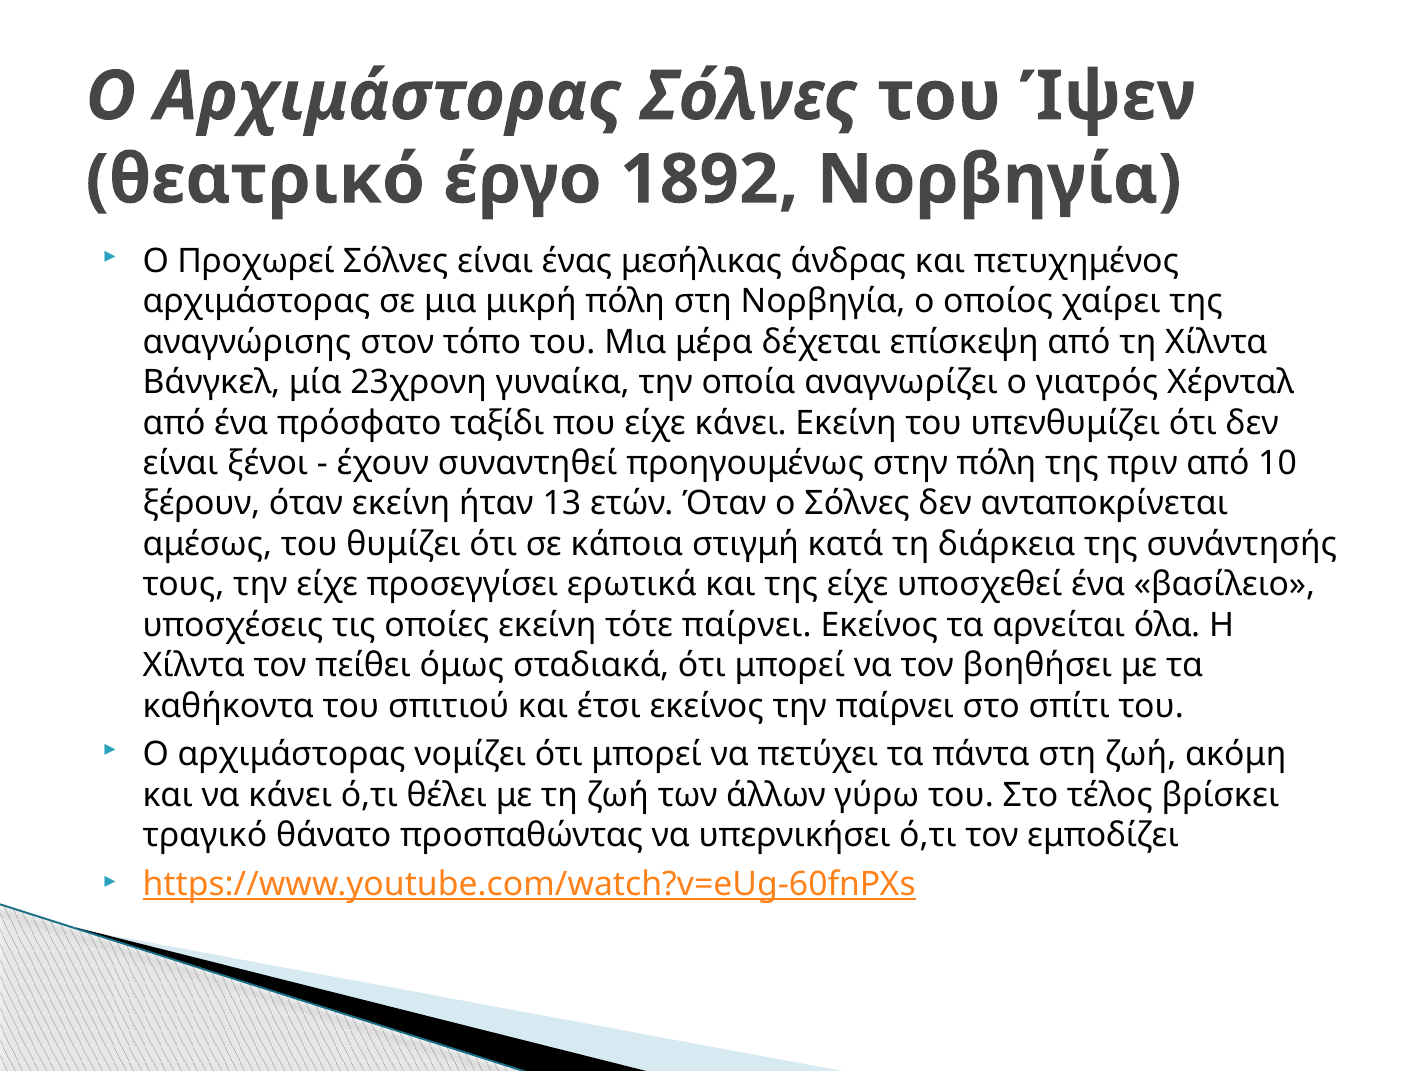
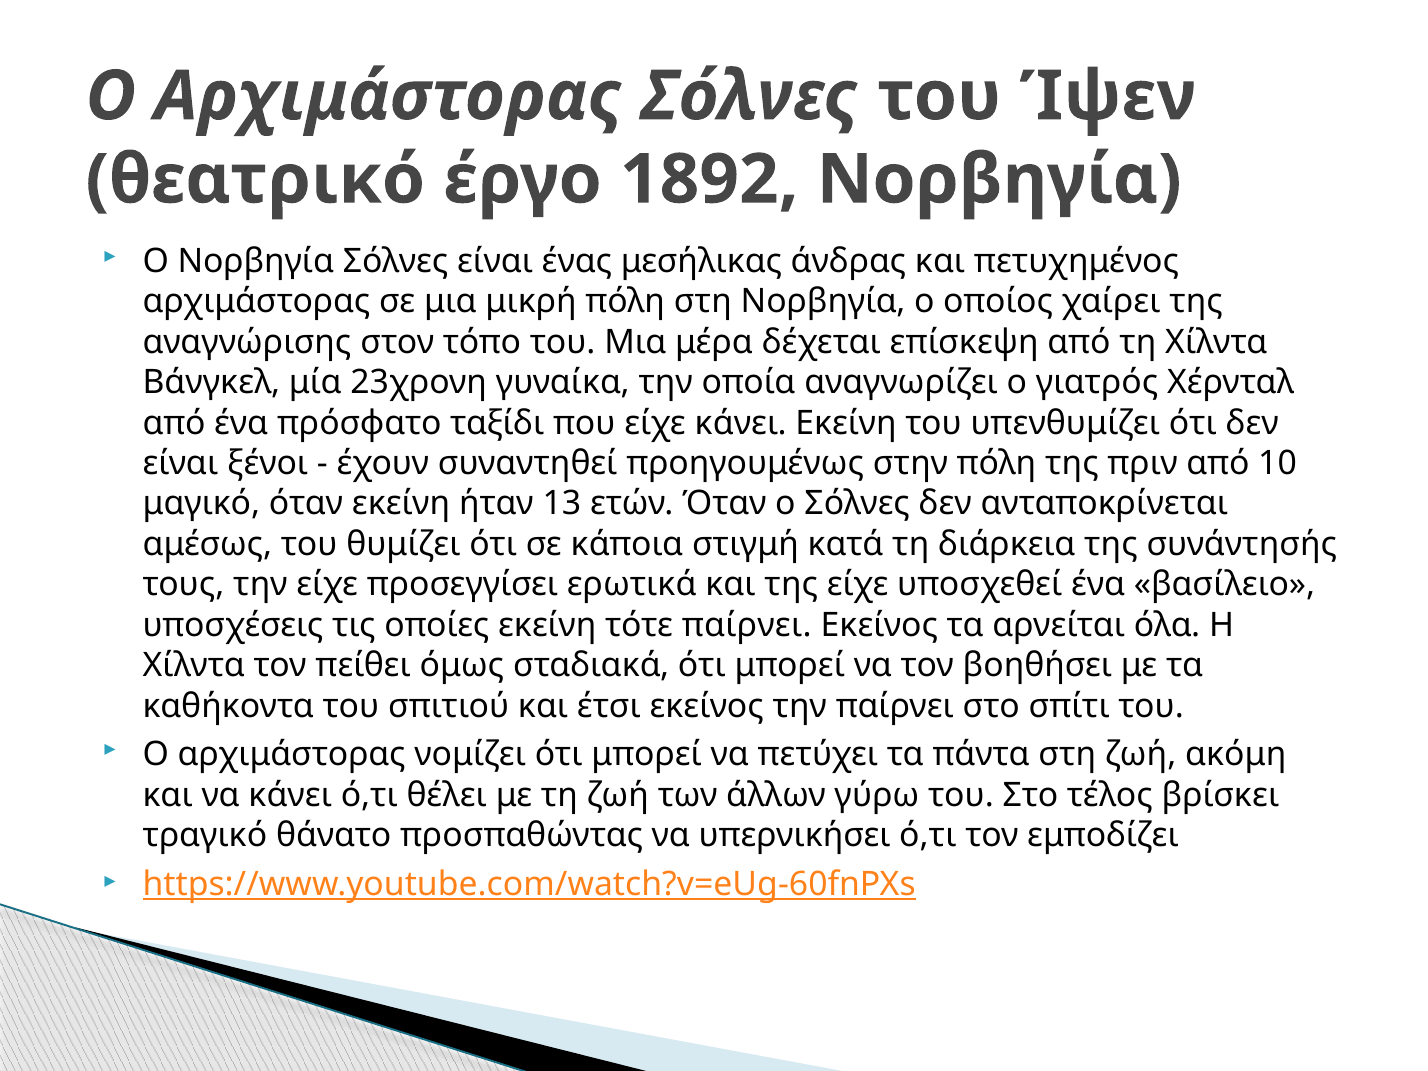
Ο Προχωρεί: Προχωρεί -> Νορβηγία
ξέρουν: ξέρουν -> μαγικό
